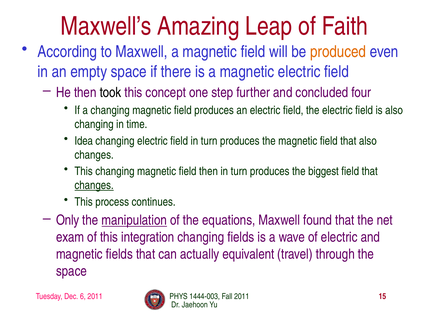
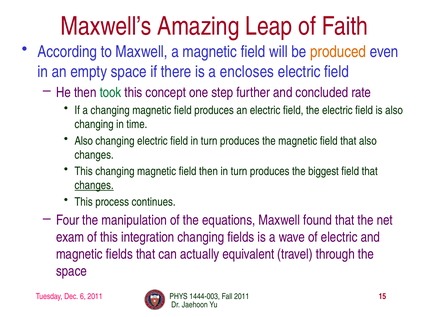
is a magnetic: magnetic -> encloses
took colour: black -> green
four: four -> rate
Idea at (84, 141): Idea -> Also
Only: Only -> Four
manipulation underline: present -> none
